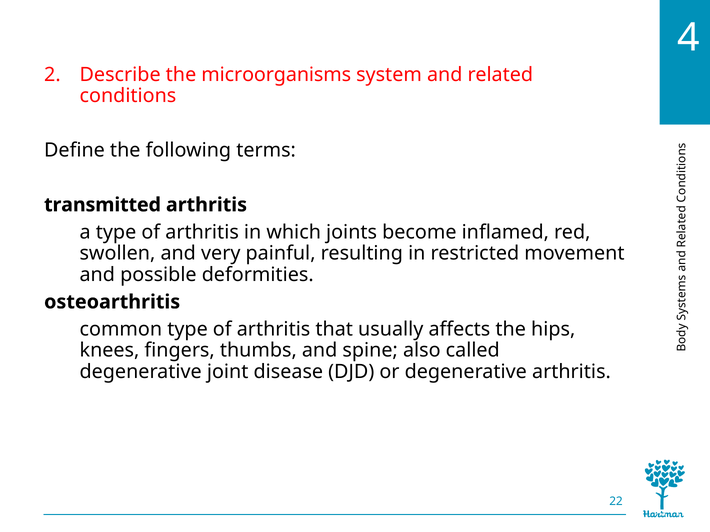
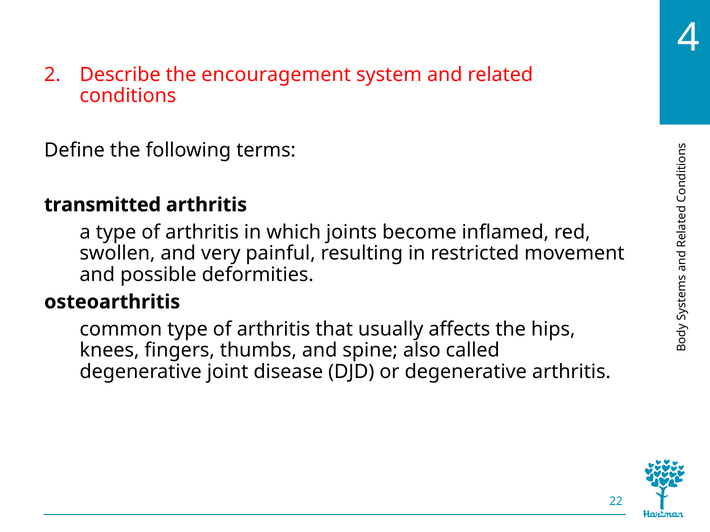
microorganisms: microorganisms -> encouragement
